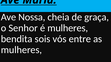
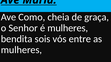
Nossa: Nossa -> Como
